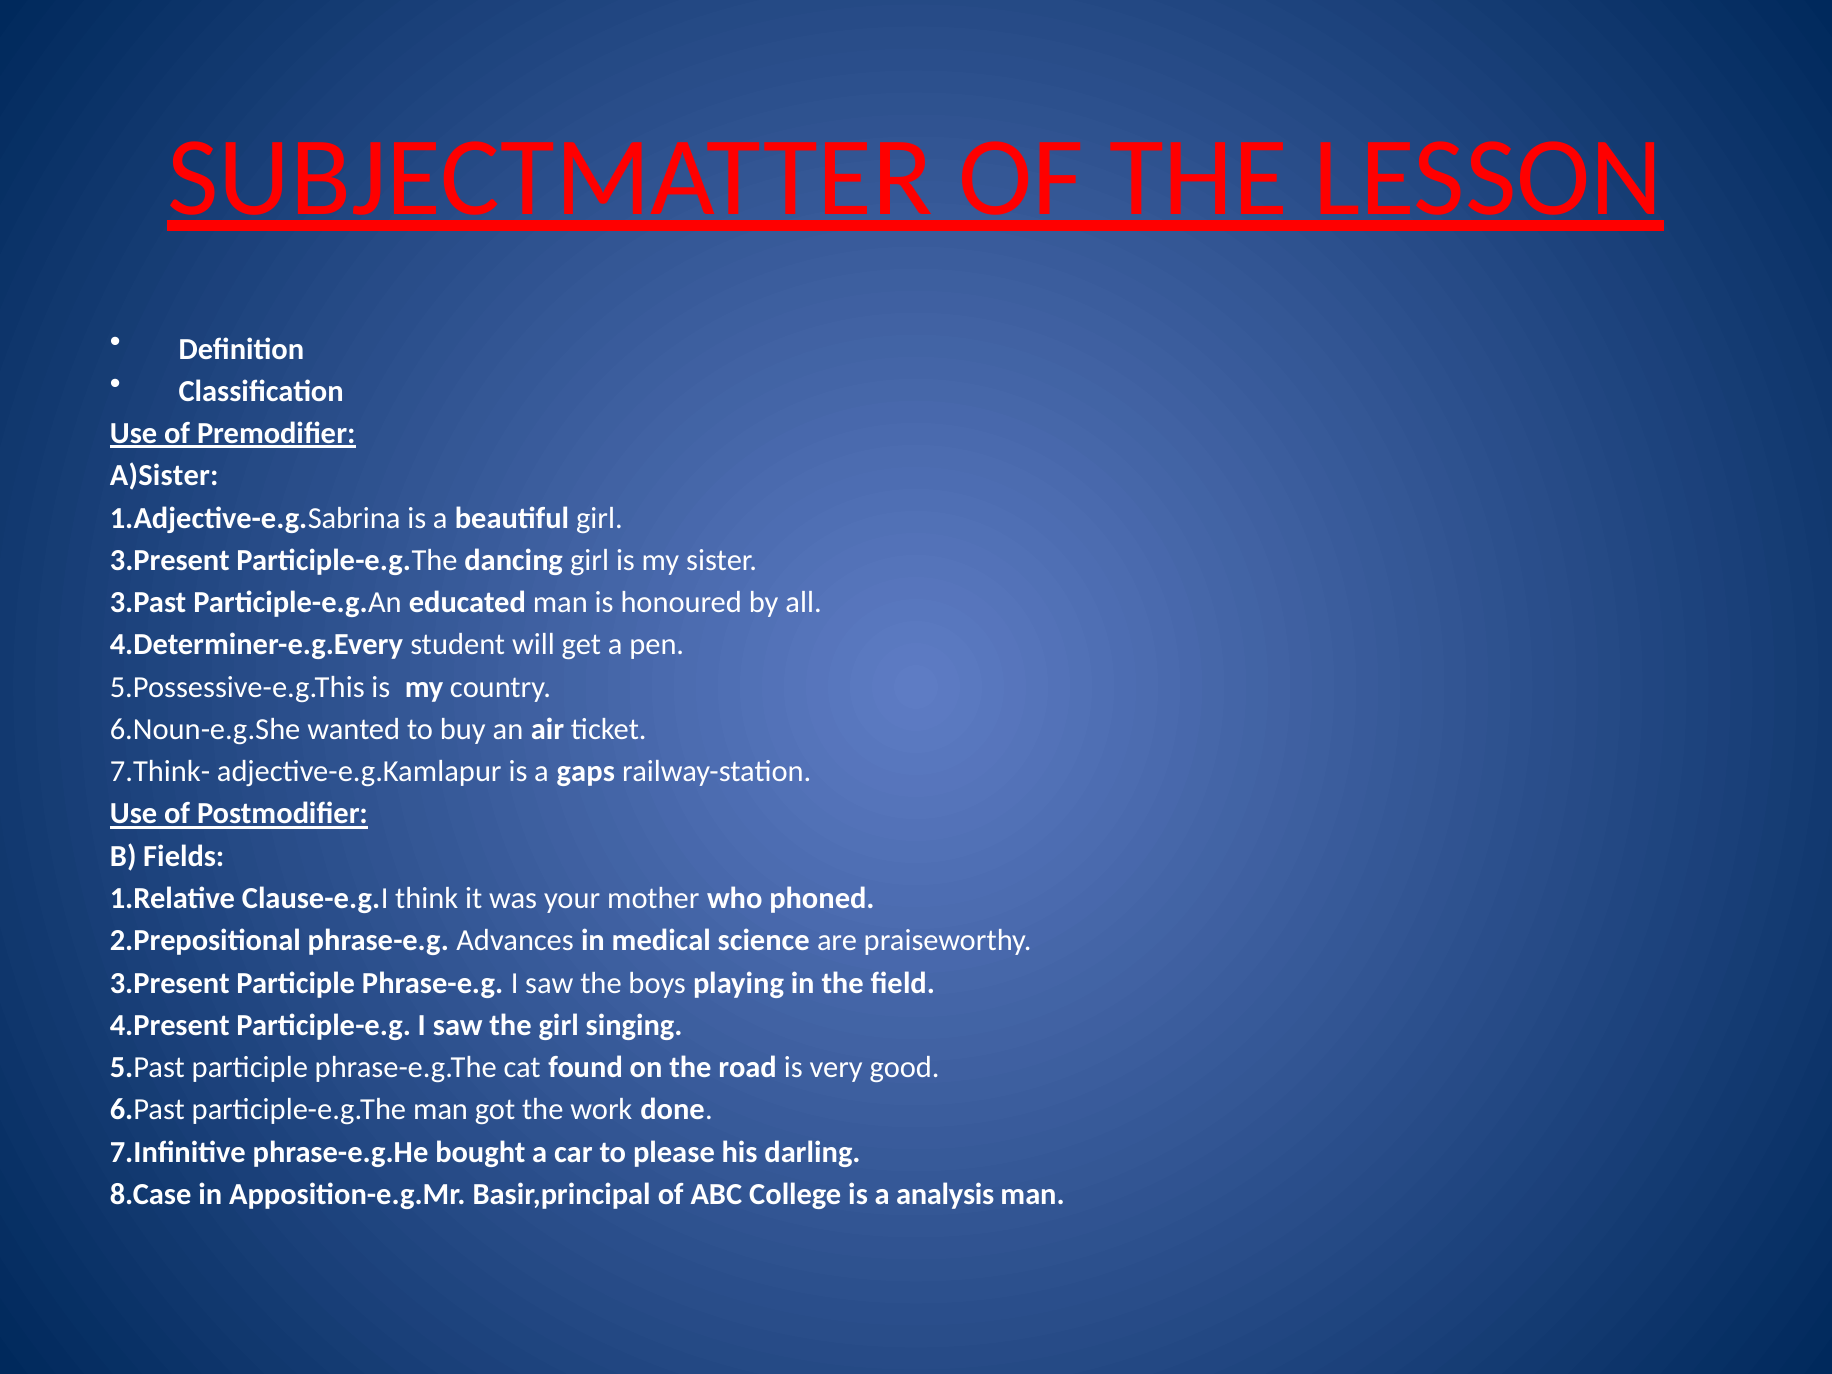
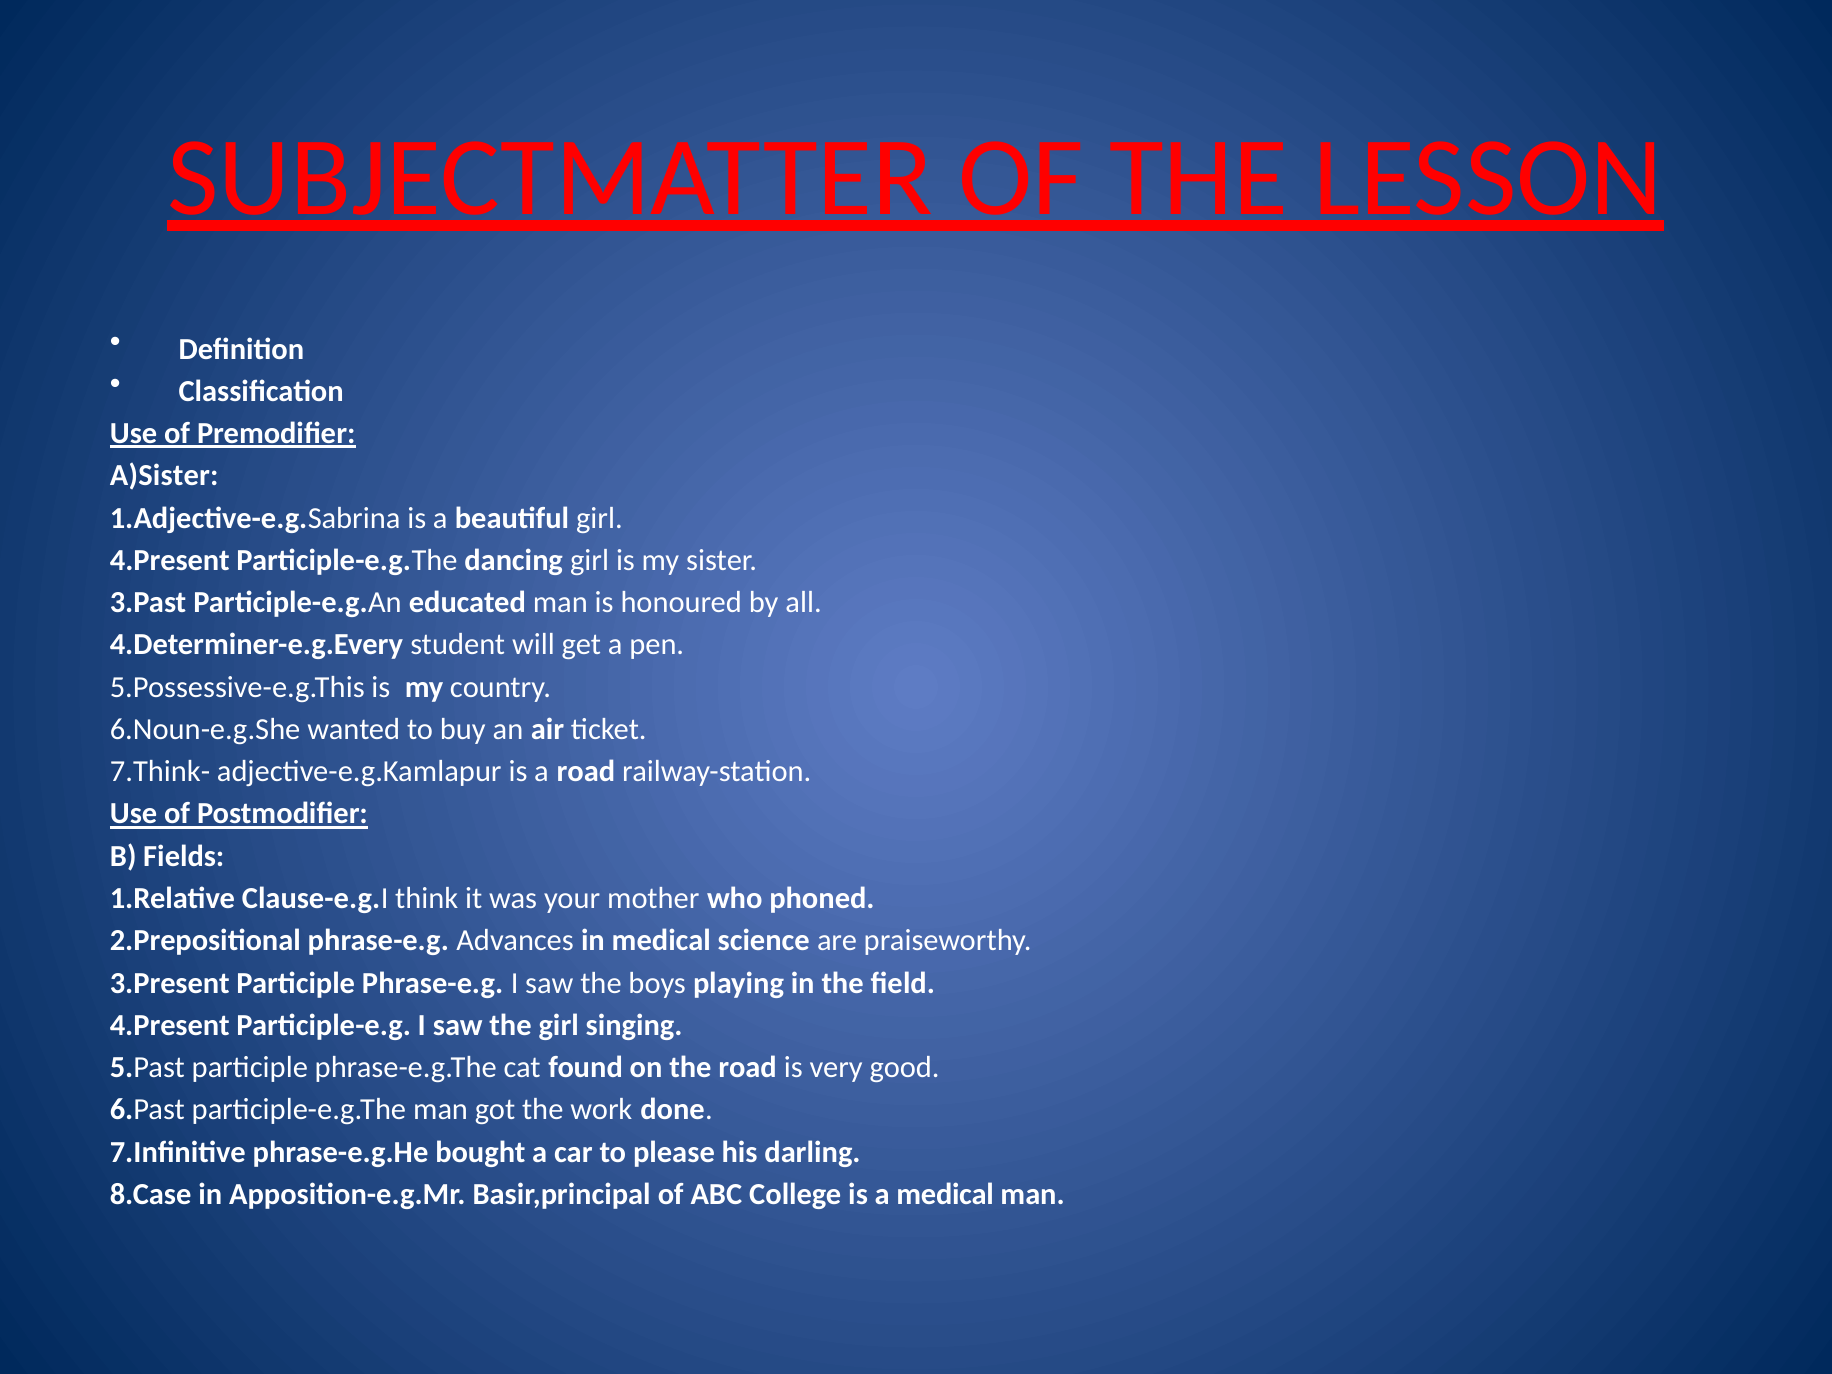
3.Present at (170, 560): 3.Present -> 4.Present
a gaps: gaps -> road
a analysis: analysis -> medical
